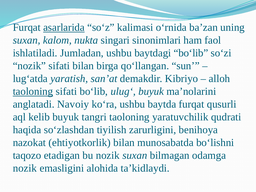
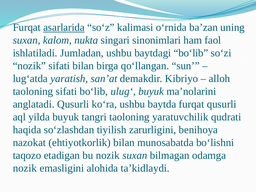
taoloning at (33, 91) underline: present -> none
anglatadi Navoiy: Navoiy -> Qusurli
kelib: kelib -> yilda
